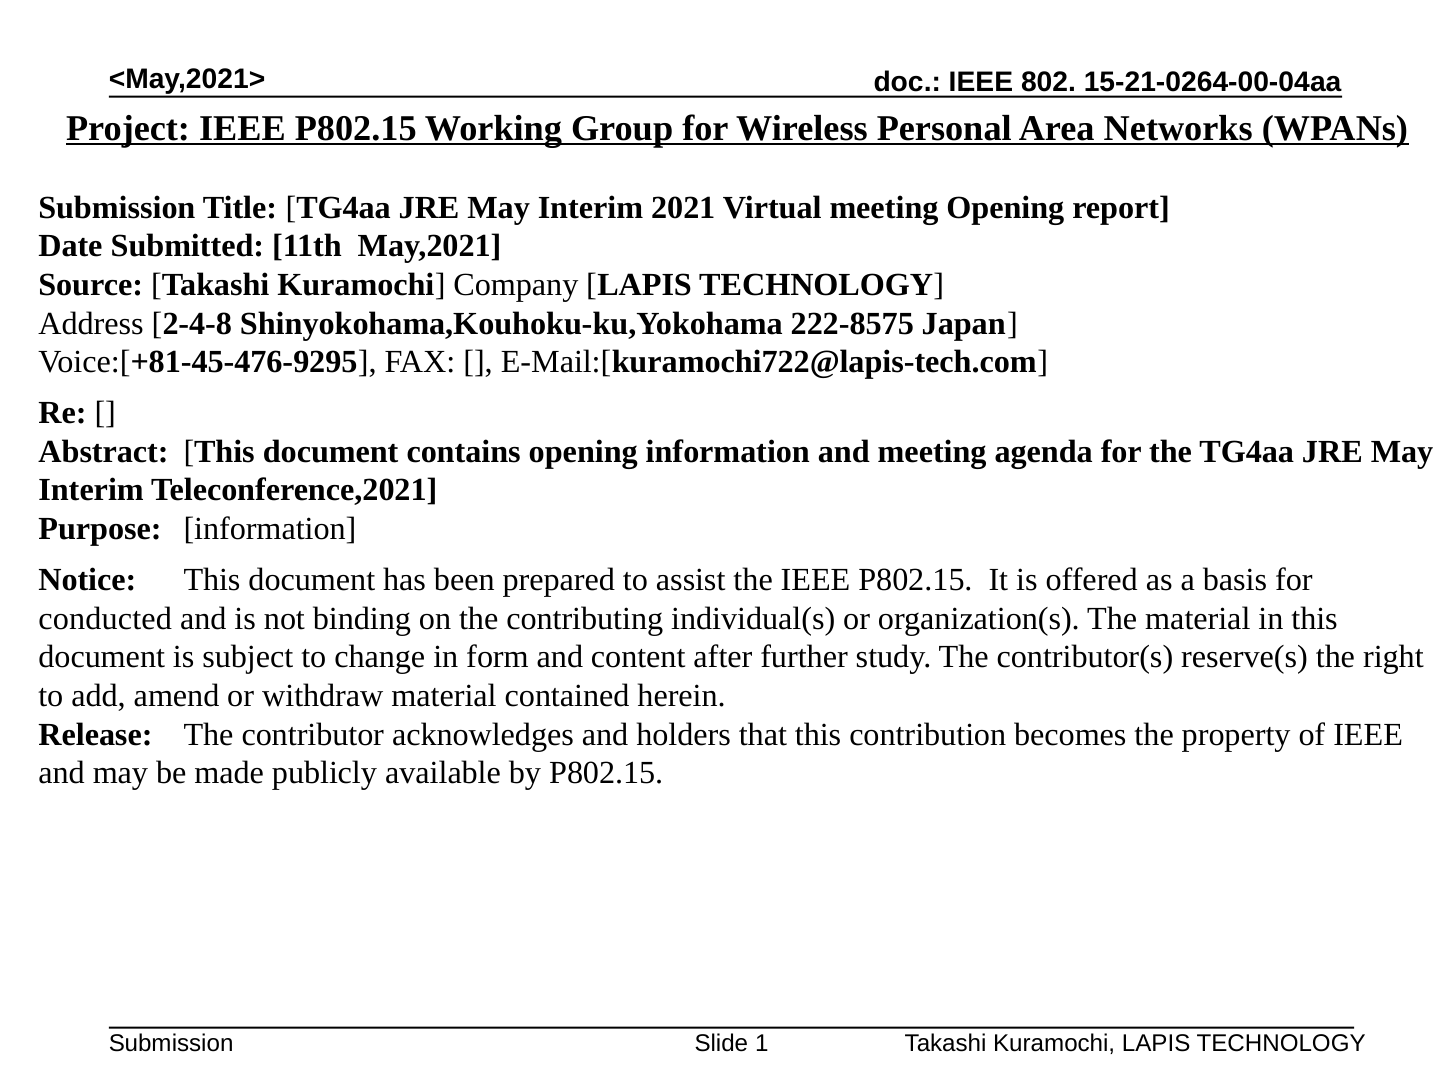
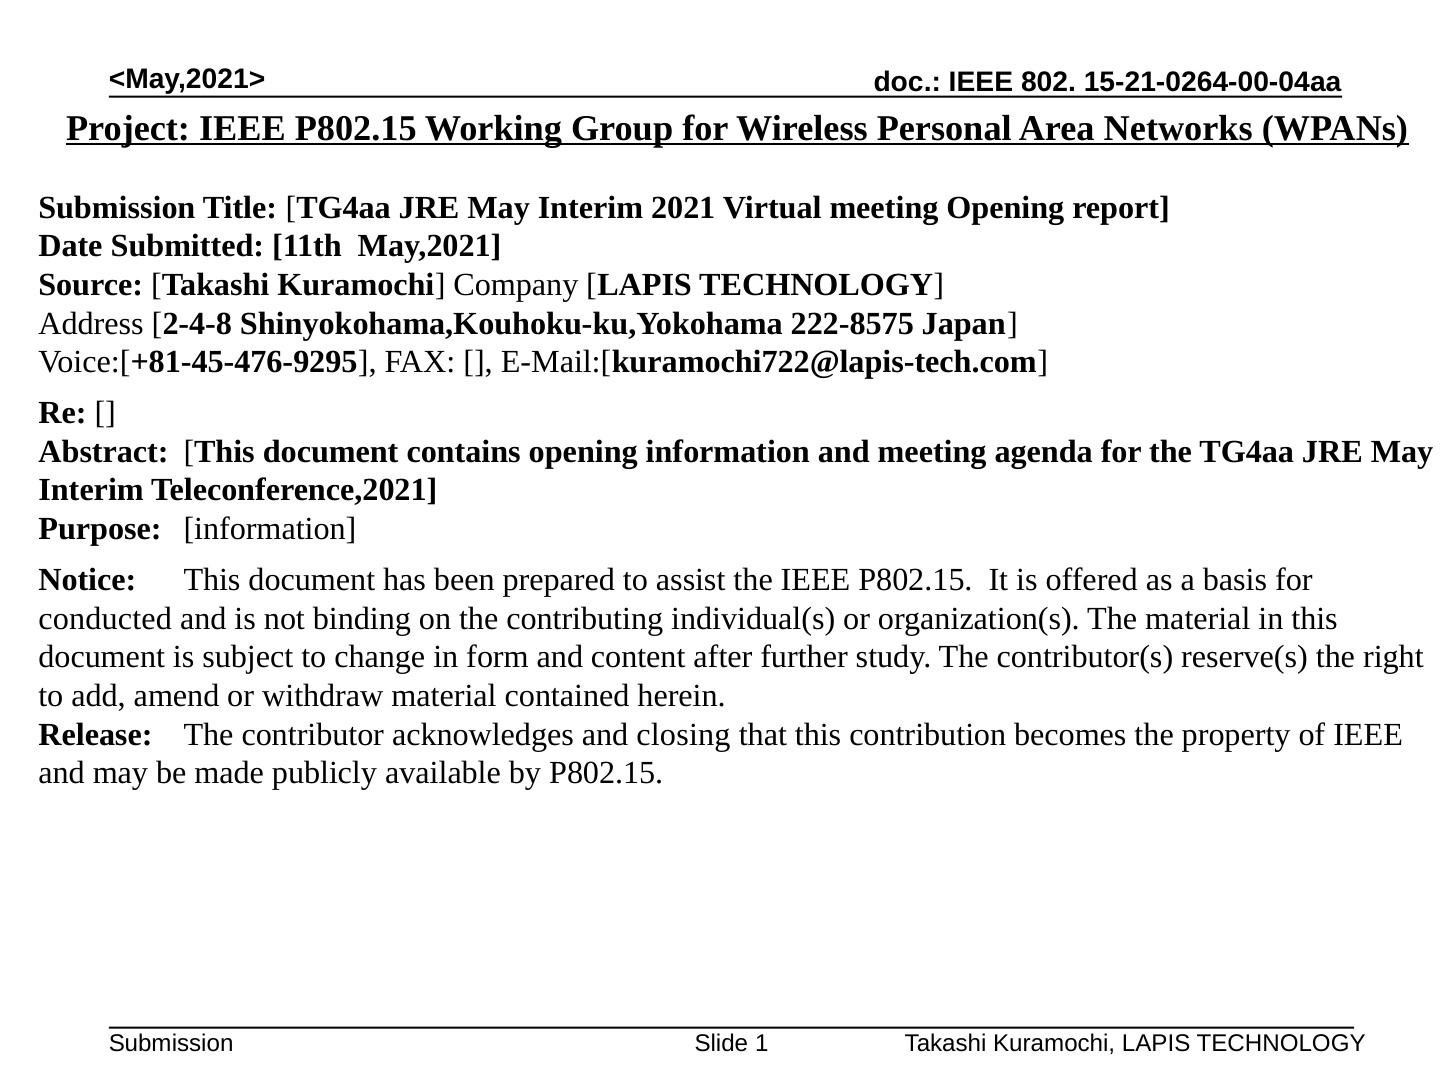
holders: holders -> closing
